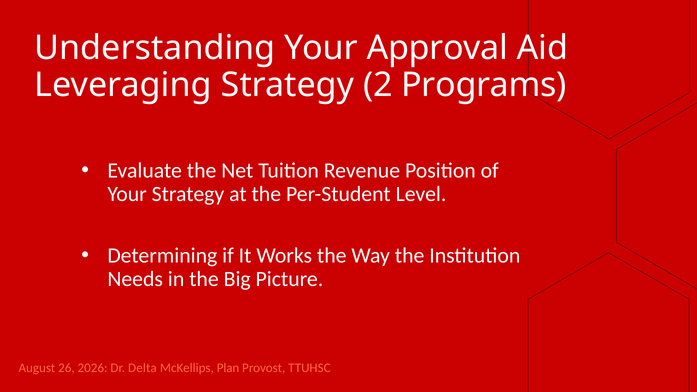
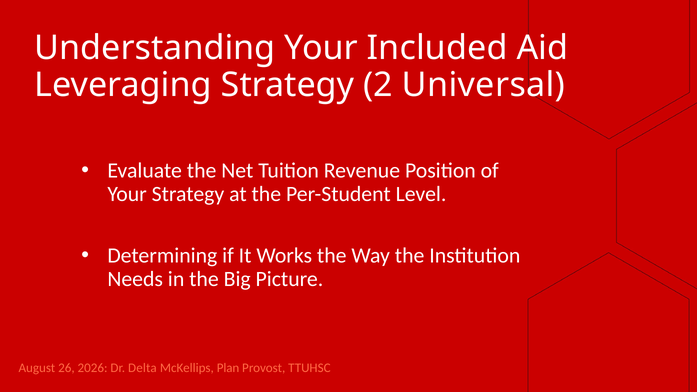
Approval: Approval -> Included
Programs: Programs -> Universal
